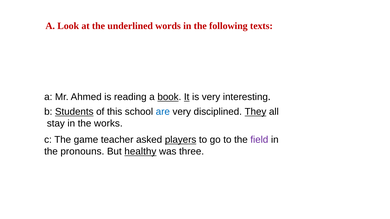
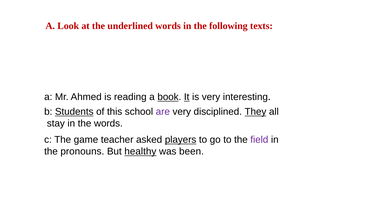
are colour: blue -> purple
the works: works -> words
three: three -> been
